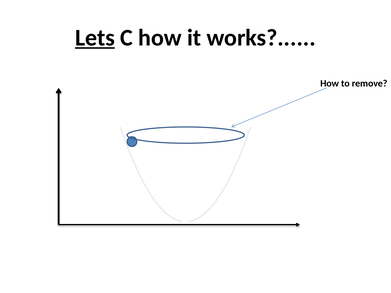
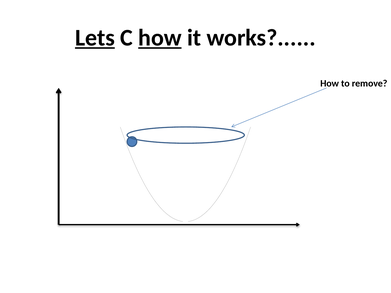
how at (160, 38) underline: none -> present
